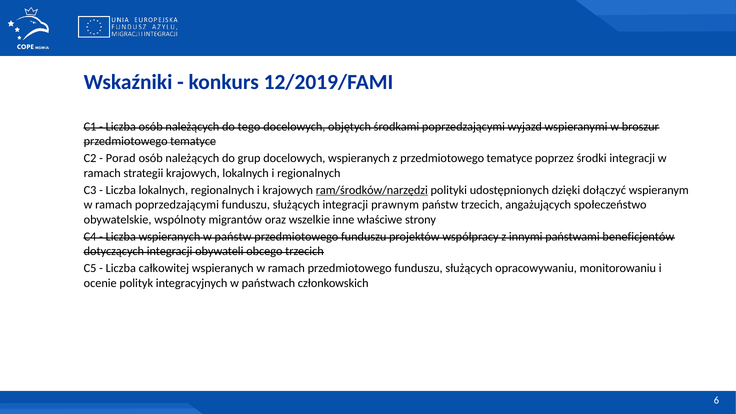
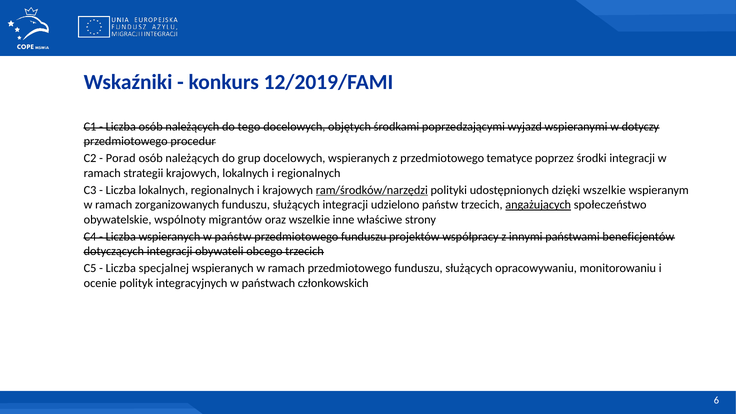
broszur: broszur -> dotyczy
tematyce at (193, 141): tematyce -> procedur
dzięki dołączyć: dołączyć -> wszelkie
ramach poprzedzającymi: poprzedzającymi -> zorganizowanych
prawnym: prawnym -> udzielono
angażujących underline: none -> present
całkowitej: całkowitej -> specjalnej
